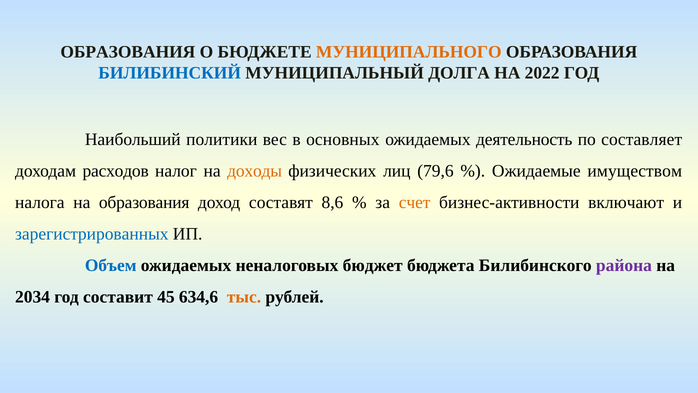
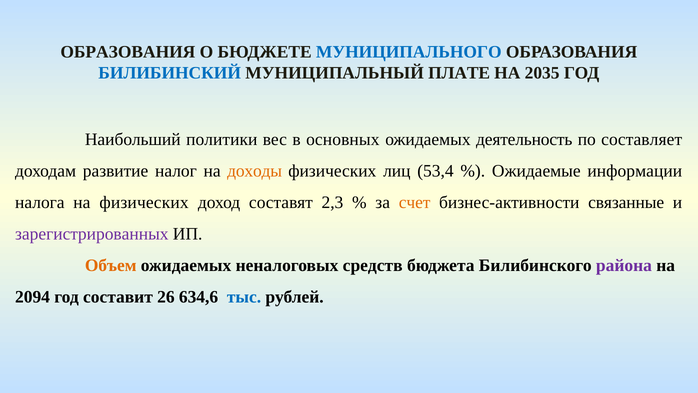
МУНИЦИПАЛЬНОГО colour: orange -> blue
ДОЛГА: ДОЛГА -> ПЛАТЕ
2022: 2022 -> 2035
расходов: расходов -> развитие
79,6: 79,6 -> 53,4
имуществом: имуществом -> информации
на образования: образования -> физических
8,6: 8,6 -> 2,3
включают: включают -> связанные
зарегистрированных colour: blue -> purple
Объем colour: blue -> orange
бюджет: бюджет -> средств
2034: 2034 -> 2094
45: 45 -> 26
тыс colour: orange -> blue
